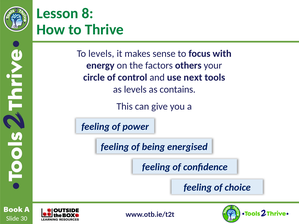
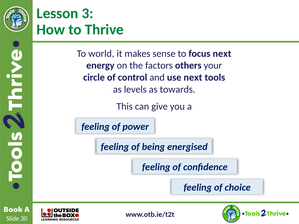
8: 8 -> 3
To levels: levels -> world
focus with: with -> next
contains: contains -> towards
